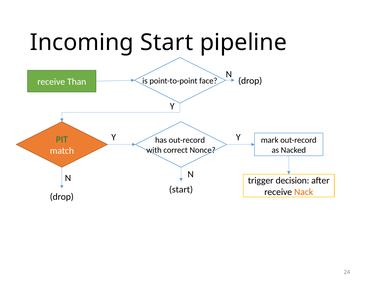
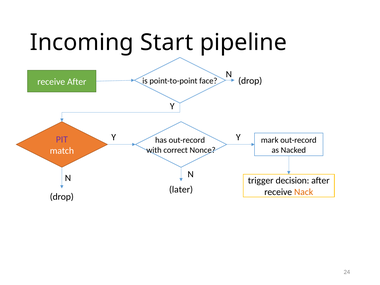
receive Than: Than -> After
PIT colour: green -> purple
start at (181, 189): start -> later
